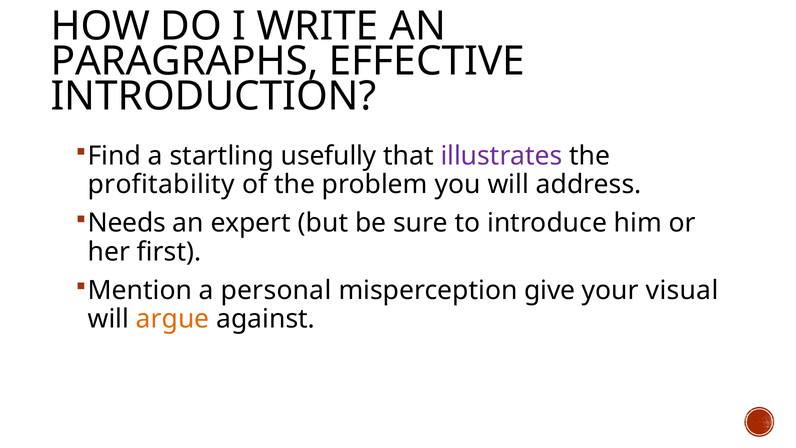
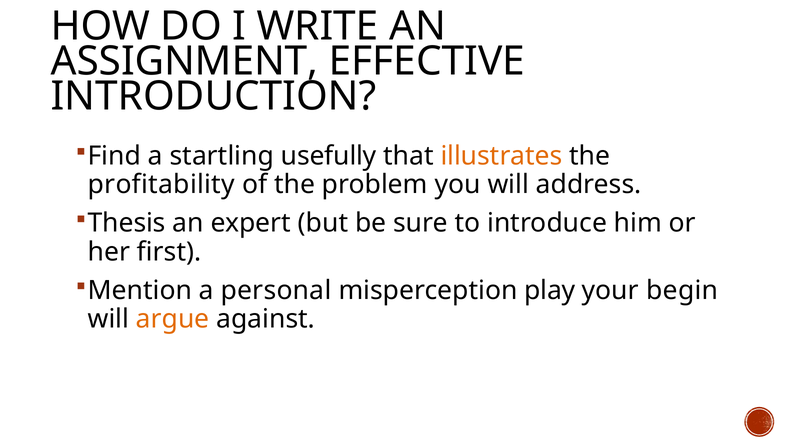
PARAGRAPHS: PARAGRAPHS -> ASSIGNMENT
illustrates colour: purple -> orange
Needs: Needs -> Thesis
give: give -> play
visual: visual -> begin
